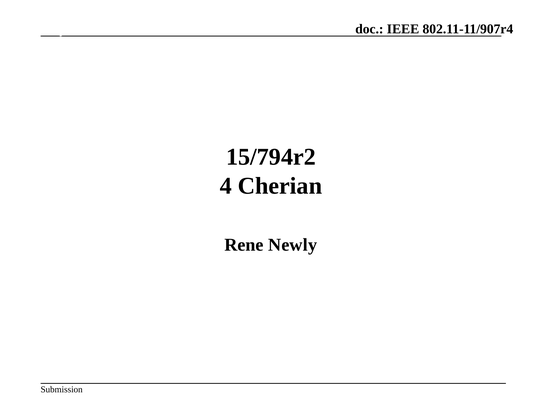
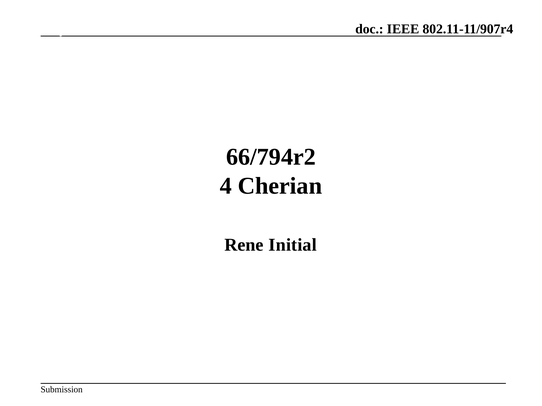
15/794r2: 15/794r2 -> 66/794r2
Newly: Newly -> Initial
